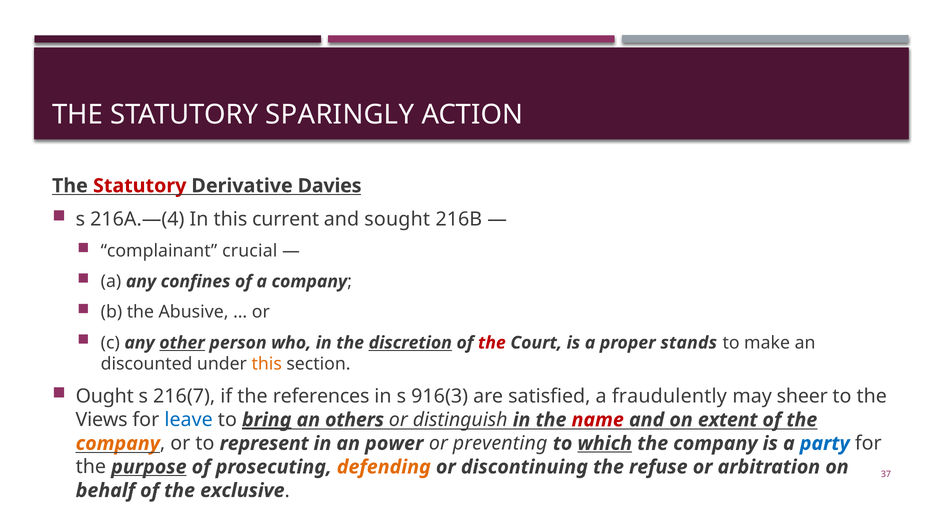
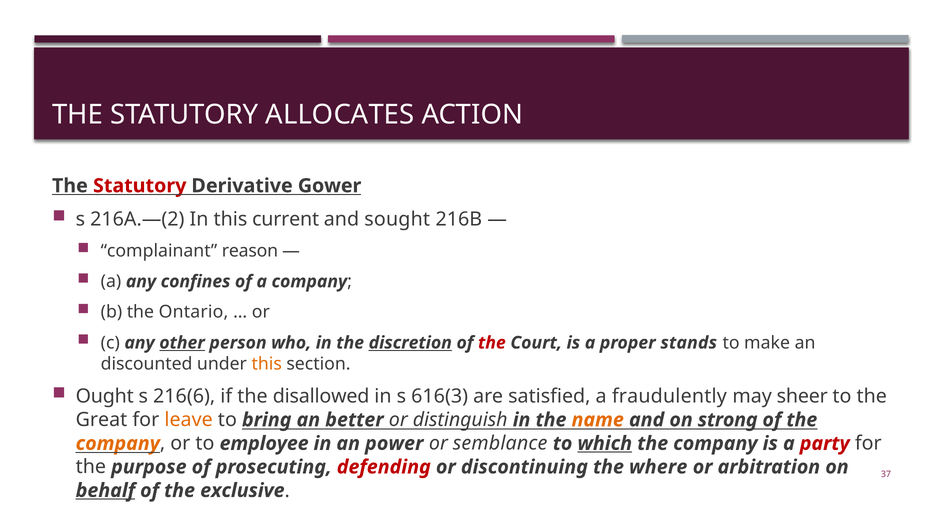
SPARINGLY: SPARINGLY -> ALLOCATES
Davies: Davies -> Gower
216A.—(4: 216A.—(4 -> 216A.—(2
crucial: crucial -> reason
Abusive: Abusive -> Ontario
216(7: 216(7 -> 216(6
references: references -> disallowed
916(3: 916(3 -> 616(3
Views: Views -> Great
leave colour: blue -> orange
bring underline: present -> none
others: others -> better
name colour: red -> orange
extent: extent -> strong
represent: represent -> employee
preventing: preventing -> semblance
party colour: blue -> red
purpose underline: present -> none
defending colour: orange -> red
refuse: refuse -> where
behalf underline: none -> present
